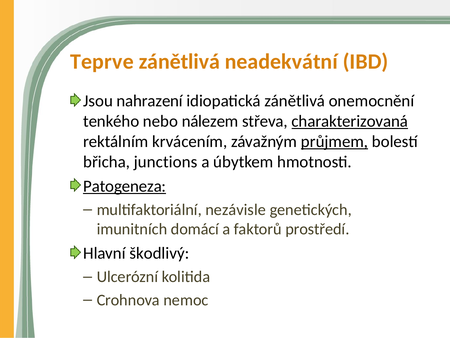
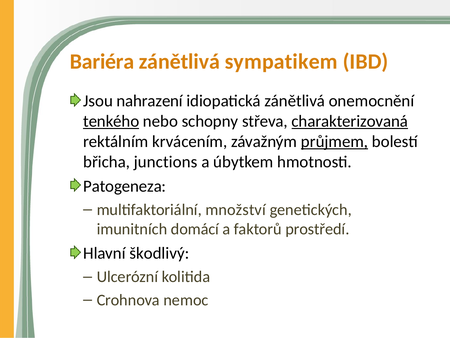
Teprve: Teprve -> Bariéra
neadekvátní: neadekvátní -> sympatikem
tenkého underline: none -> present
nálezem: nálezem -> schopny
Patogeneza underline: present -> none
nezávisle: nezávisle -> množství
